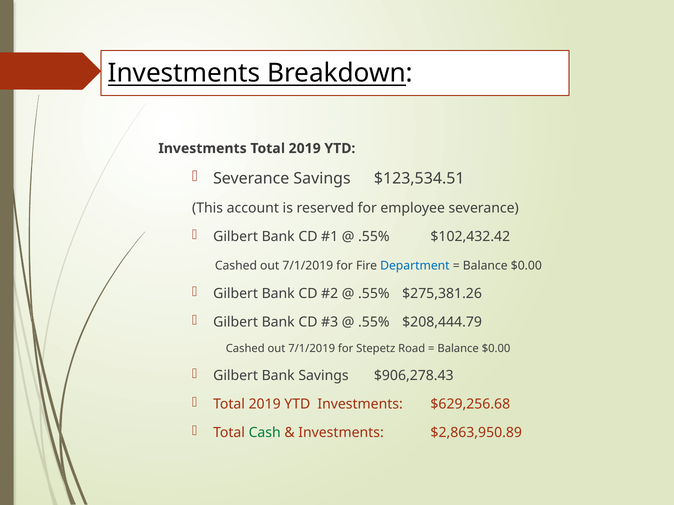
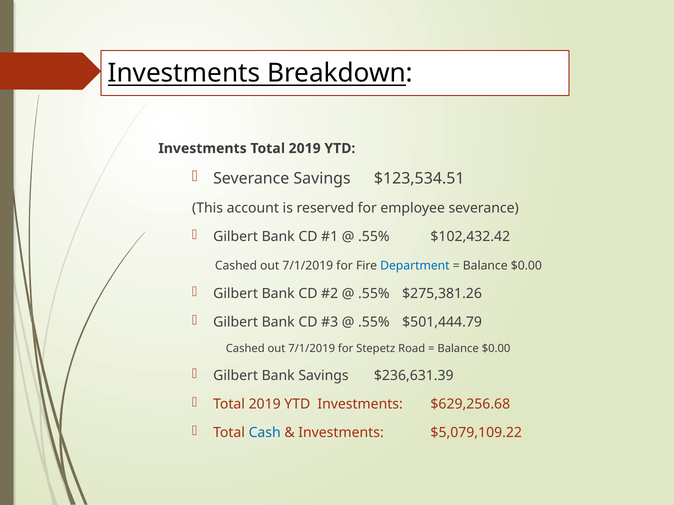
$208,444.79: $208,444.79 -> $501,444.79
$906,278.43: $906,278.43 -> $236,631.39
Cash colour: green -> blue
$2,863,950.89: $2,863,950.89 -> $5,079,109.22
